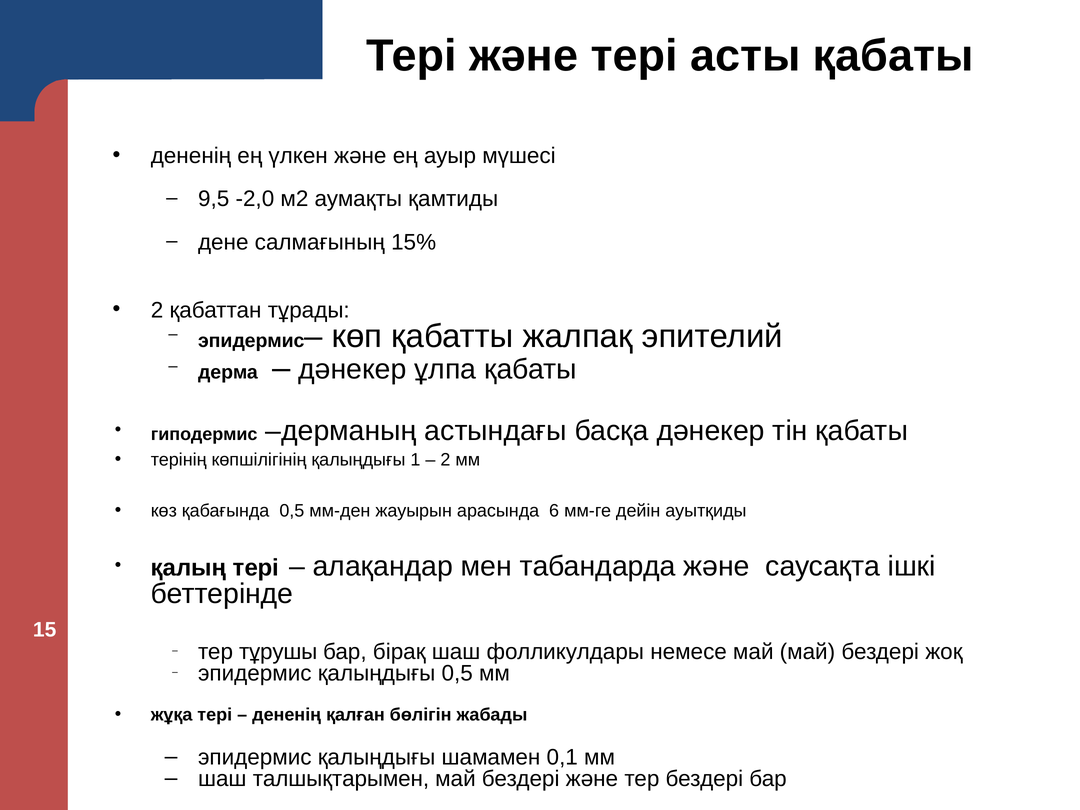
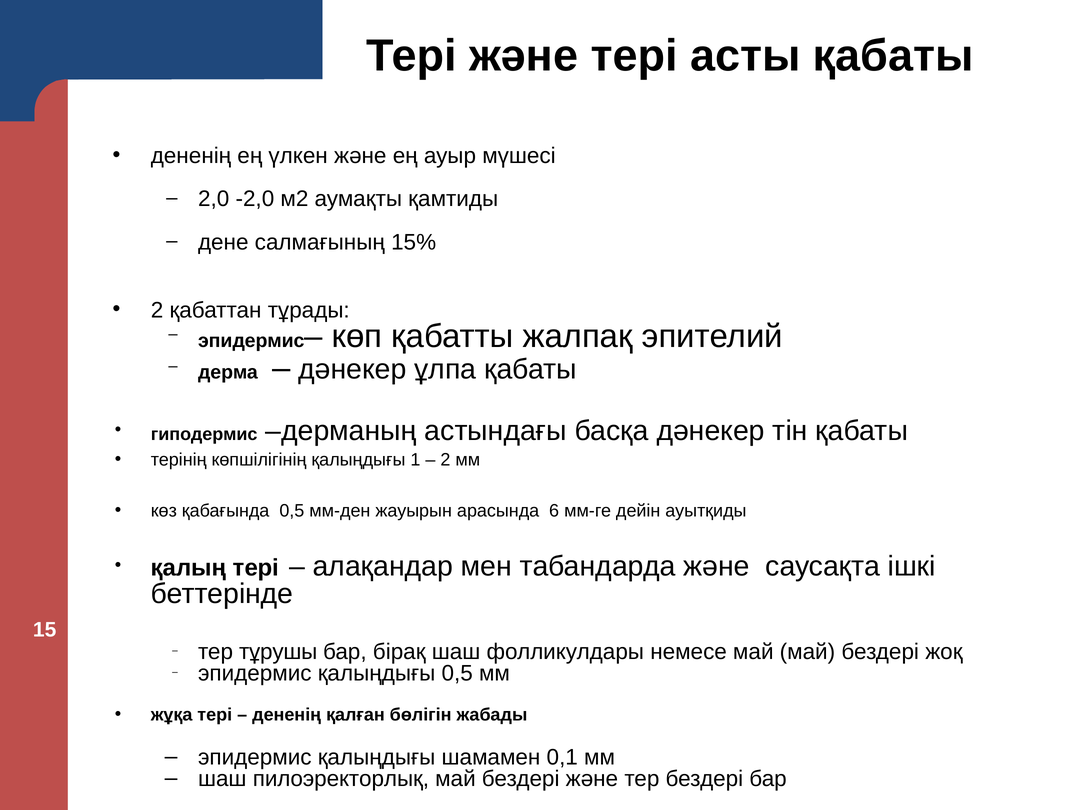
9,5: 9,5 -> 2,0
талшықтарымен: талшықтарымен -> пилоэректорлық
